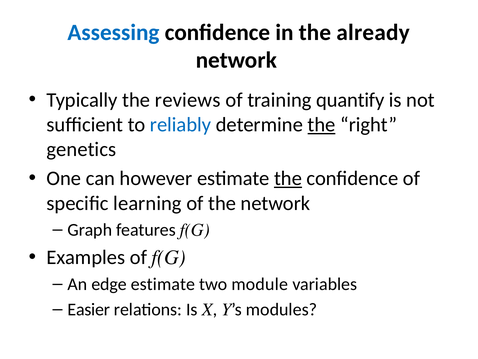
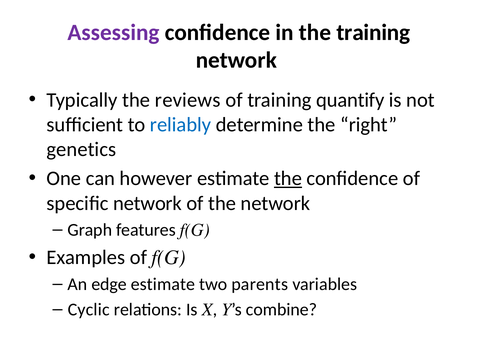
Assessing colour: blue -> purple
the already: already -> training
the at (322, 125) underline: present -> none
specific learning: learning -> network
module: module -> parents
Easier: Easier -> Cyclic
modules: modules -> combine
